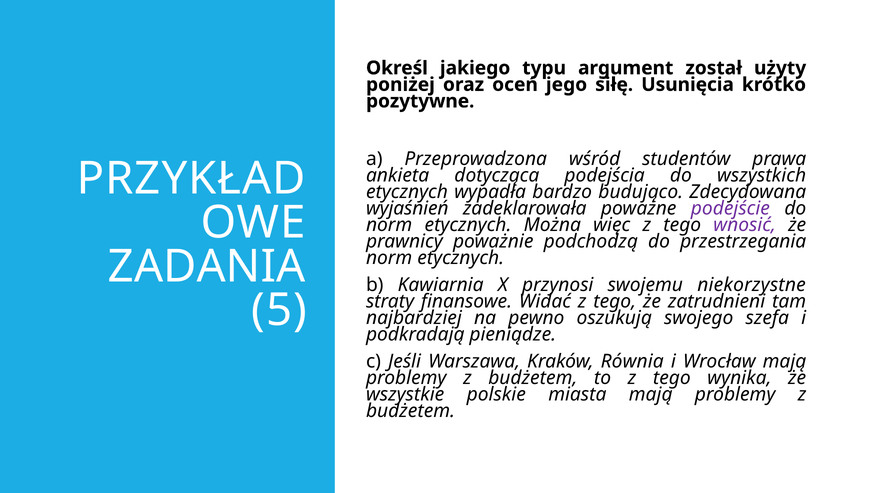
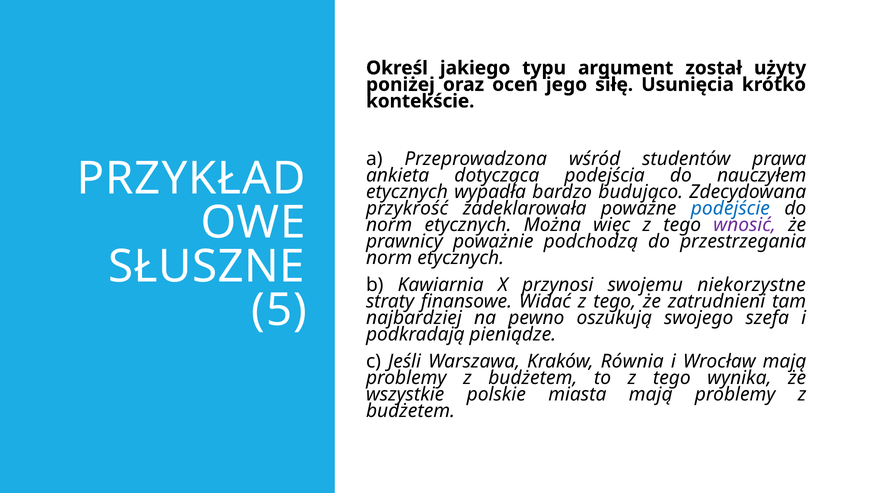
pozytywne: pozytywne -> kontekście
wszystkich: wszystkich -> nauczyłem
wyjaśnień: wyjaśnień -> przykrość
podejście colour: purple -> blue
ZADANIA: ZADANIA -> SŁUSZNE
